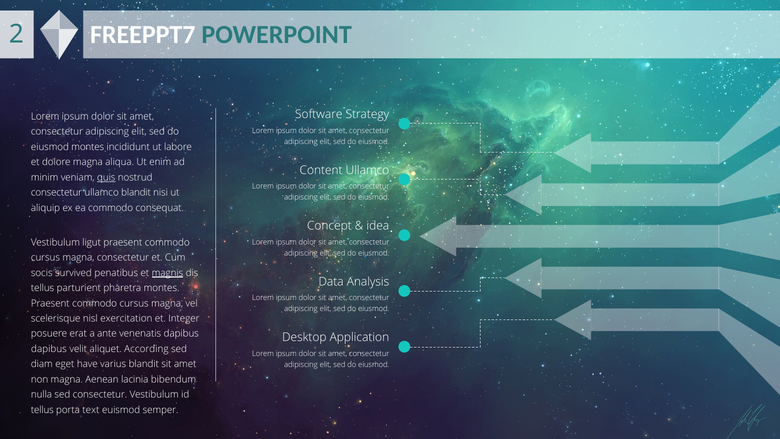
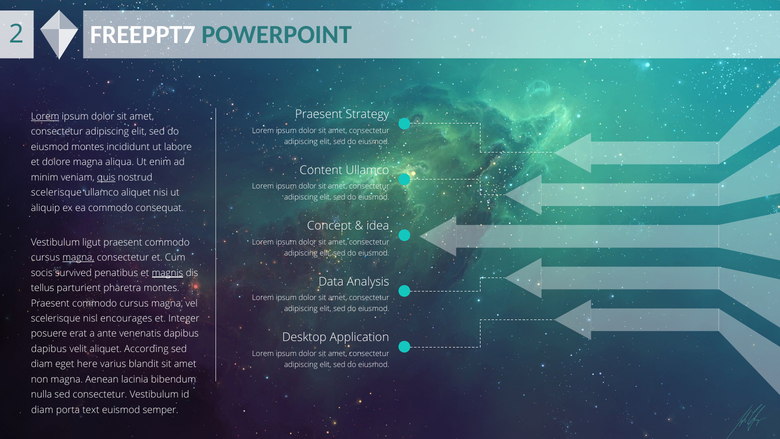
Software at (319, 114): Software -> Praesent
Lorem at (45, 116) underline: none -> present
consectetur at (56, 193): consectetur -> scelerisque
ullamco blandit: blandit -> aliquet
magna at (78, 257) underline: none -> present
exercitation: exercitation -> encourages
have: have -> here
tellus at (42, 410): tellus -> diam
